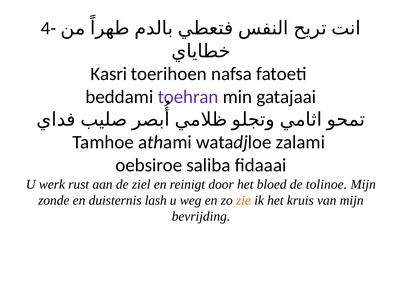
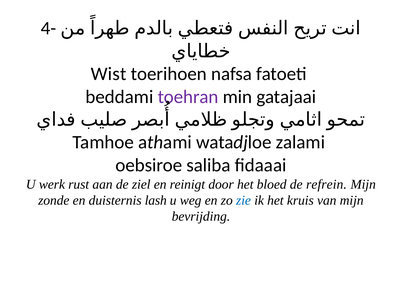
Kasri: Kasri -> Wist
tolinoe: tolinoe -> refrein
zie colour: orange -> blue
